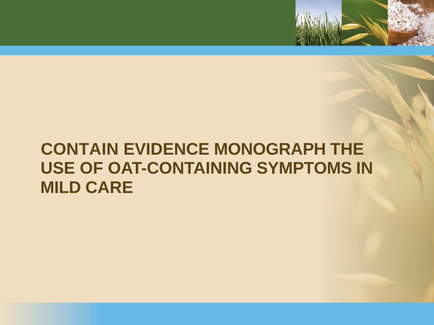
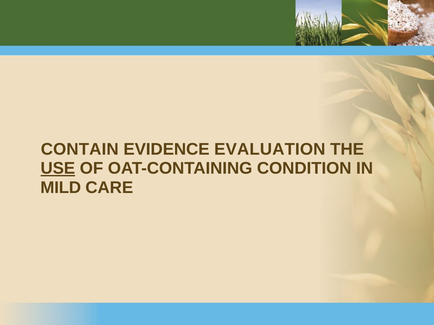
MONOGRAPH: MONOGRAPH -> EVALUATION
USE underline: none -> present
SYMPTOMS: SYMPTOMS -> CONDITION
